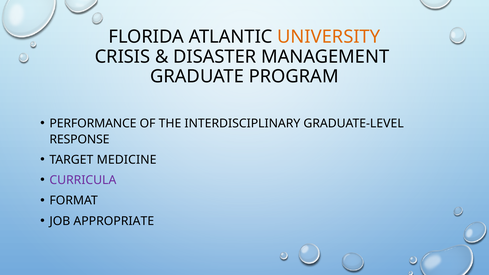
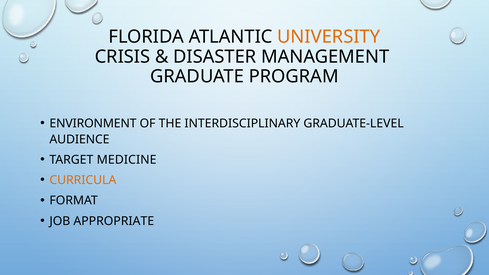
PERFORMANCE: PERFORMANCE -> ENVIRONMENT
RESPONSE: RESPONSE -> AUDIENCE
CURRICULA colour: purple -> orange
